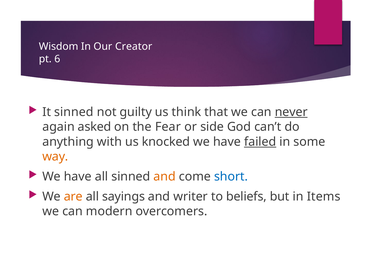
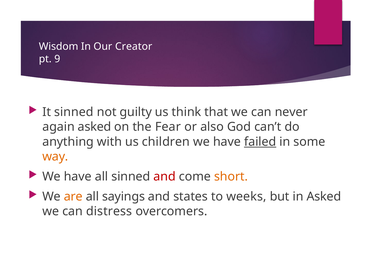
6: 6 -> 9
never underline: present -> none
side: side -> also
knocked: knocked -> children
and at (165, 177) colour: orange -> red
short colour: blue -> orange
writer: writer -> states
beliefs: beliefs -> weeks
in Items: Items -> Asked
modern: modern -> distress
